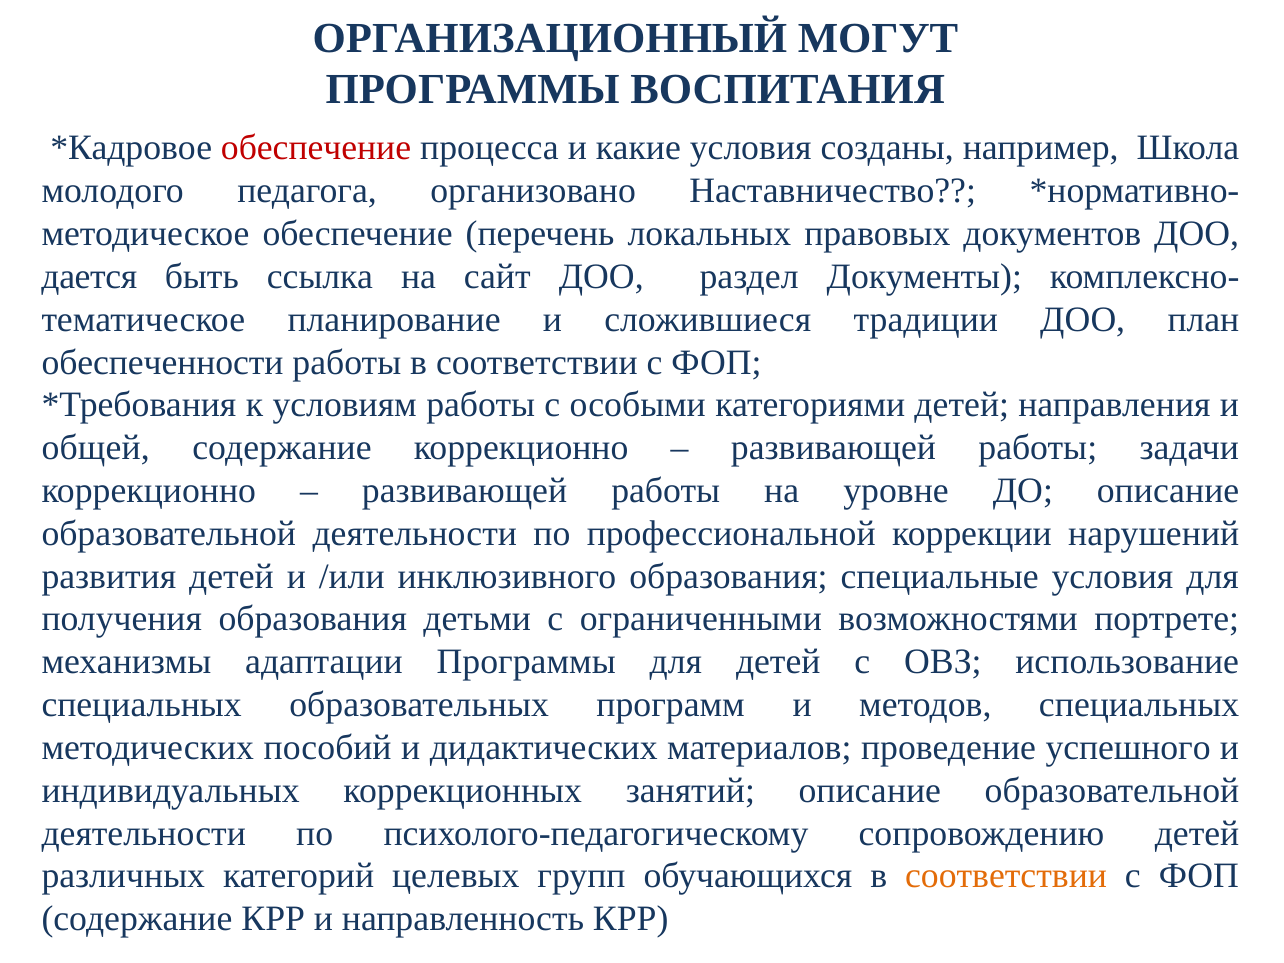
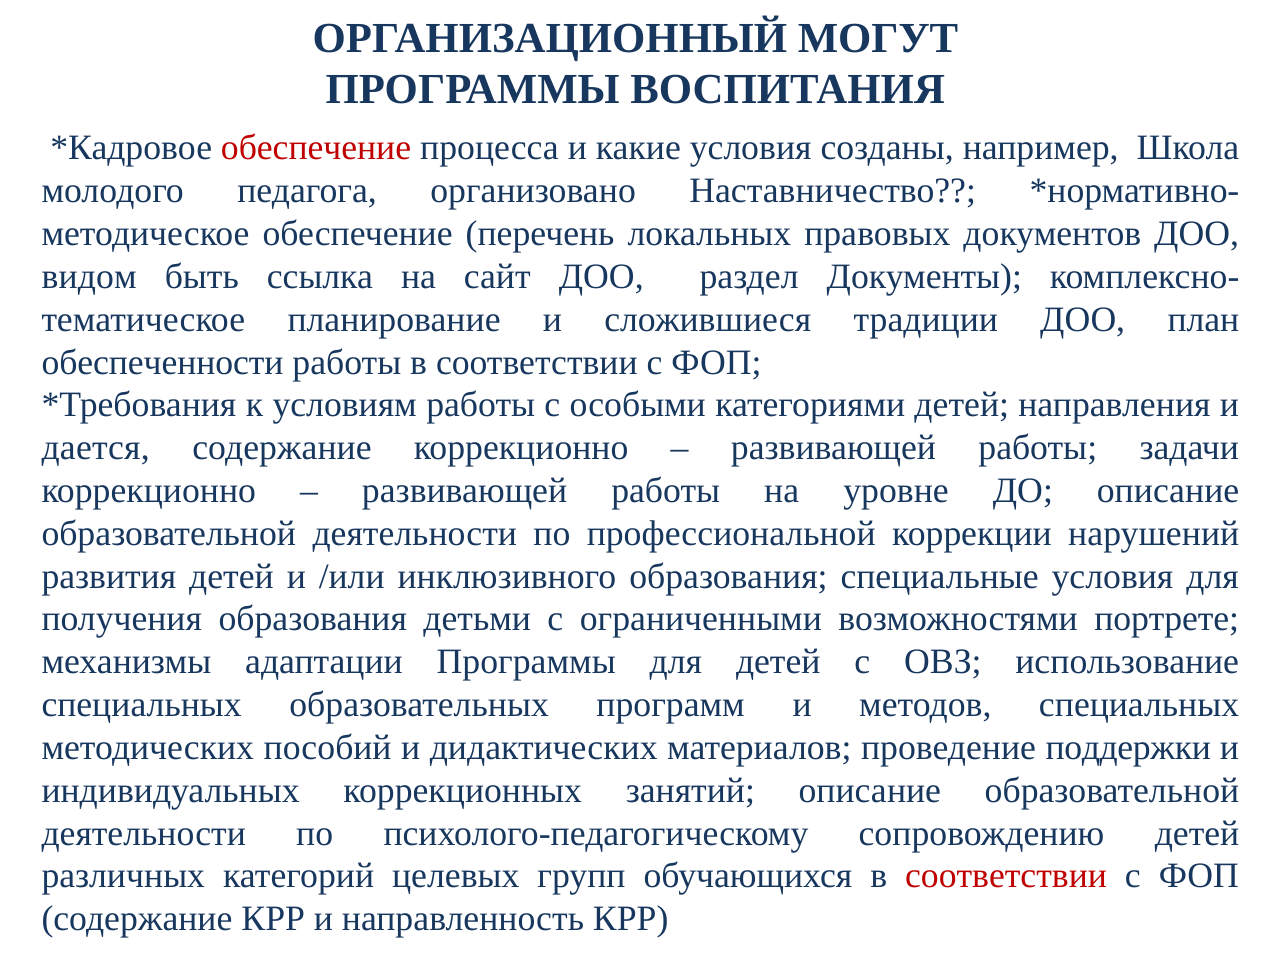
дается: дается -> видом
общей: общей -> дается
успешного: успешного -> поддержки
соответствии at (1006, 876) colour: orange -> red
